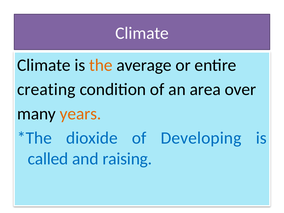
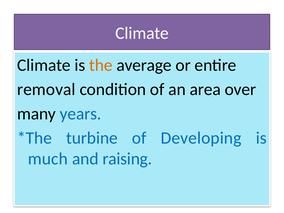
creating: creating -> removal
years colour: orange -> blue
dioxide: dioxide -> turbine
called: called -> much
